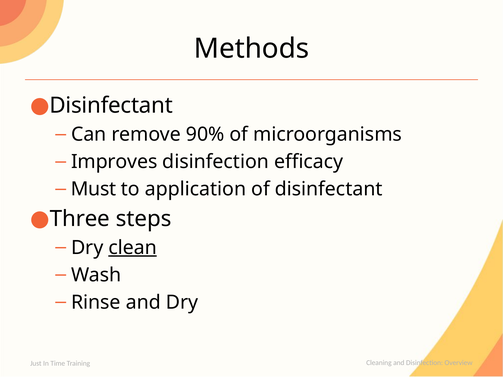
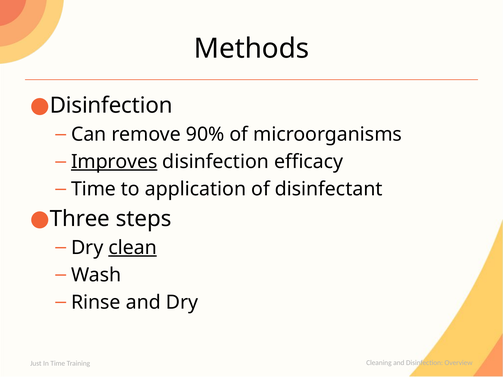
Disinfectant at (111, 106): Disinfectant -> Disinfection
Improves underline: none -> present
Must at (94, 189): Must -> Time
